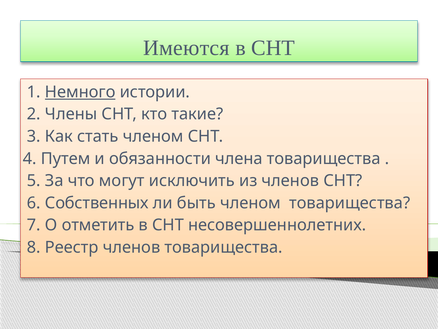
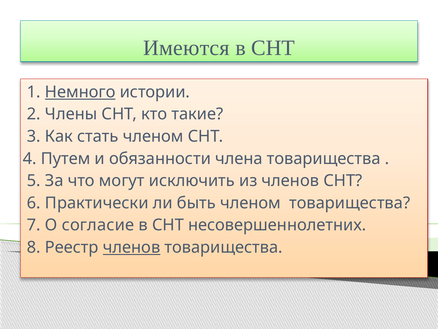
Собственных: Собственных -> Практически
отметить: отметить -> согласие
членов at (132, 247) underline: none -> present
